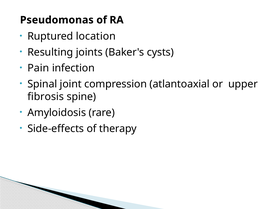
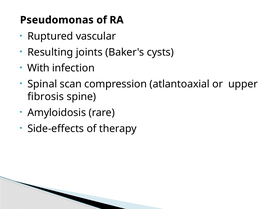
location: location -> vascular
Pain: Pain -> With
joint: joint -> scan
